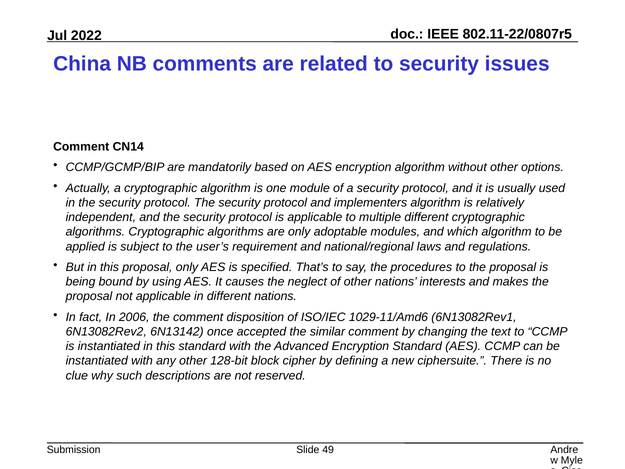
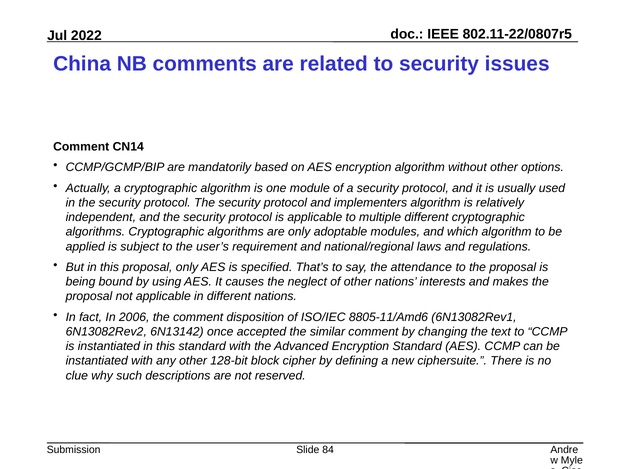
procedures: procedures -> attendance
1029-11/Amd6: 1029-11/Amd6 -> 8805-11/Amd6
49: 49 -> 84
